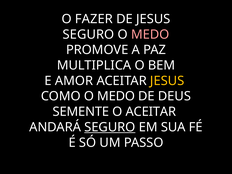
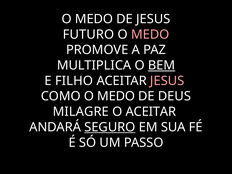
FAZER at (94, 19): FAZER -> MEDO
SEGURO at (88, 34): SEGURO -> FUTURO
BEM underline: none -> present
AMOR: AMOR -> FILHO
JESUS at (167, 81) colour: yellow -> pink
SEMENTE: SEMENTE -> MILAGRE
